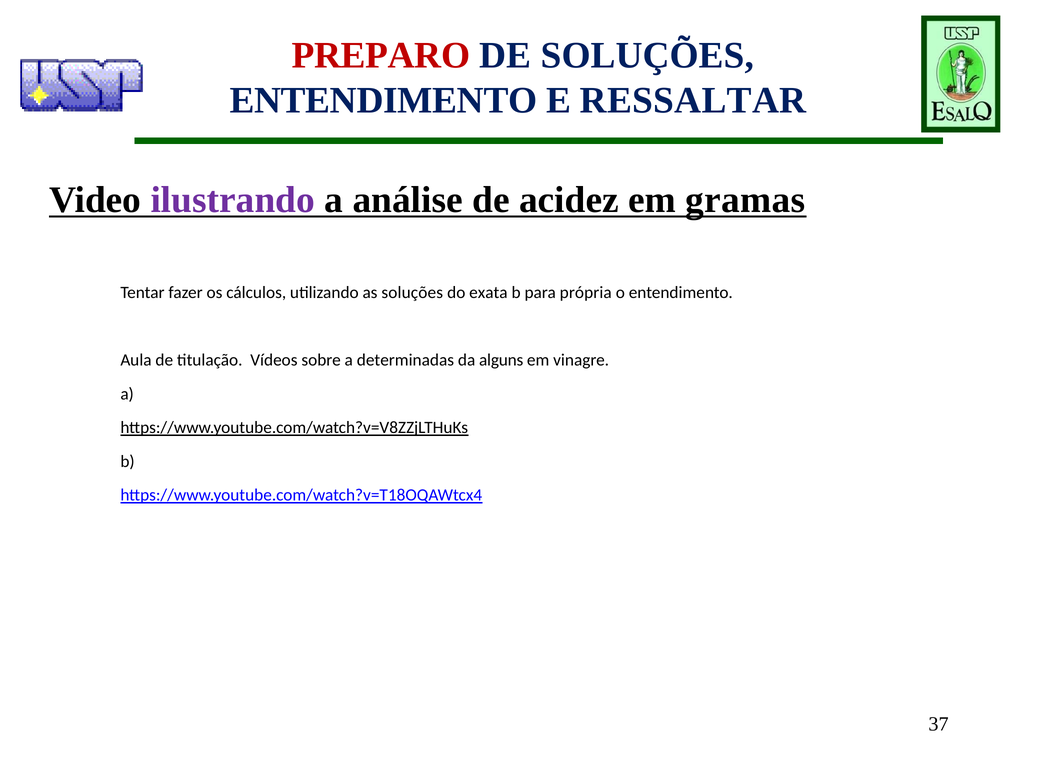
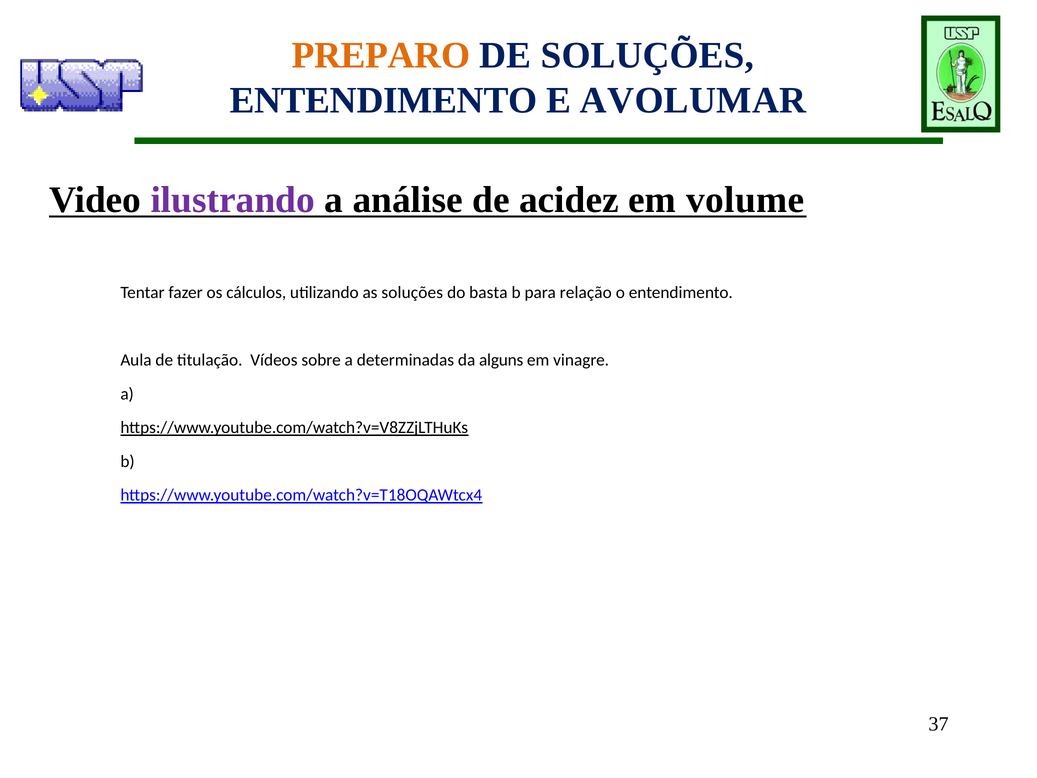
PREPARO colour: red -> orange
RESSALTAR: RESSALTAR -> AVOLUMAR
gramas: gramas -> volume
exata: exata -> basta
própria: própria -> relação
